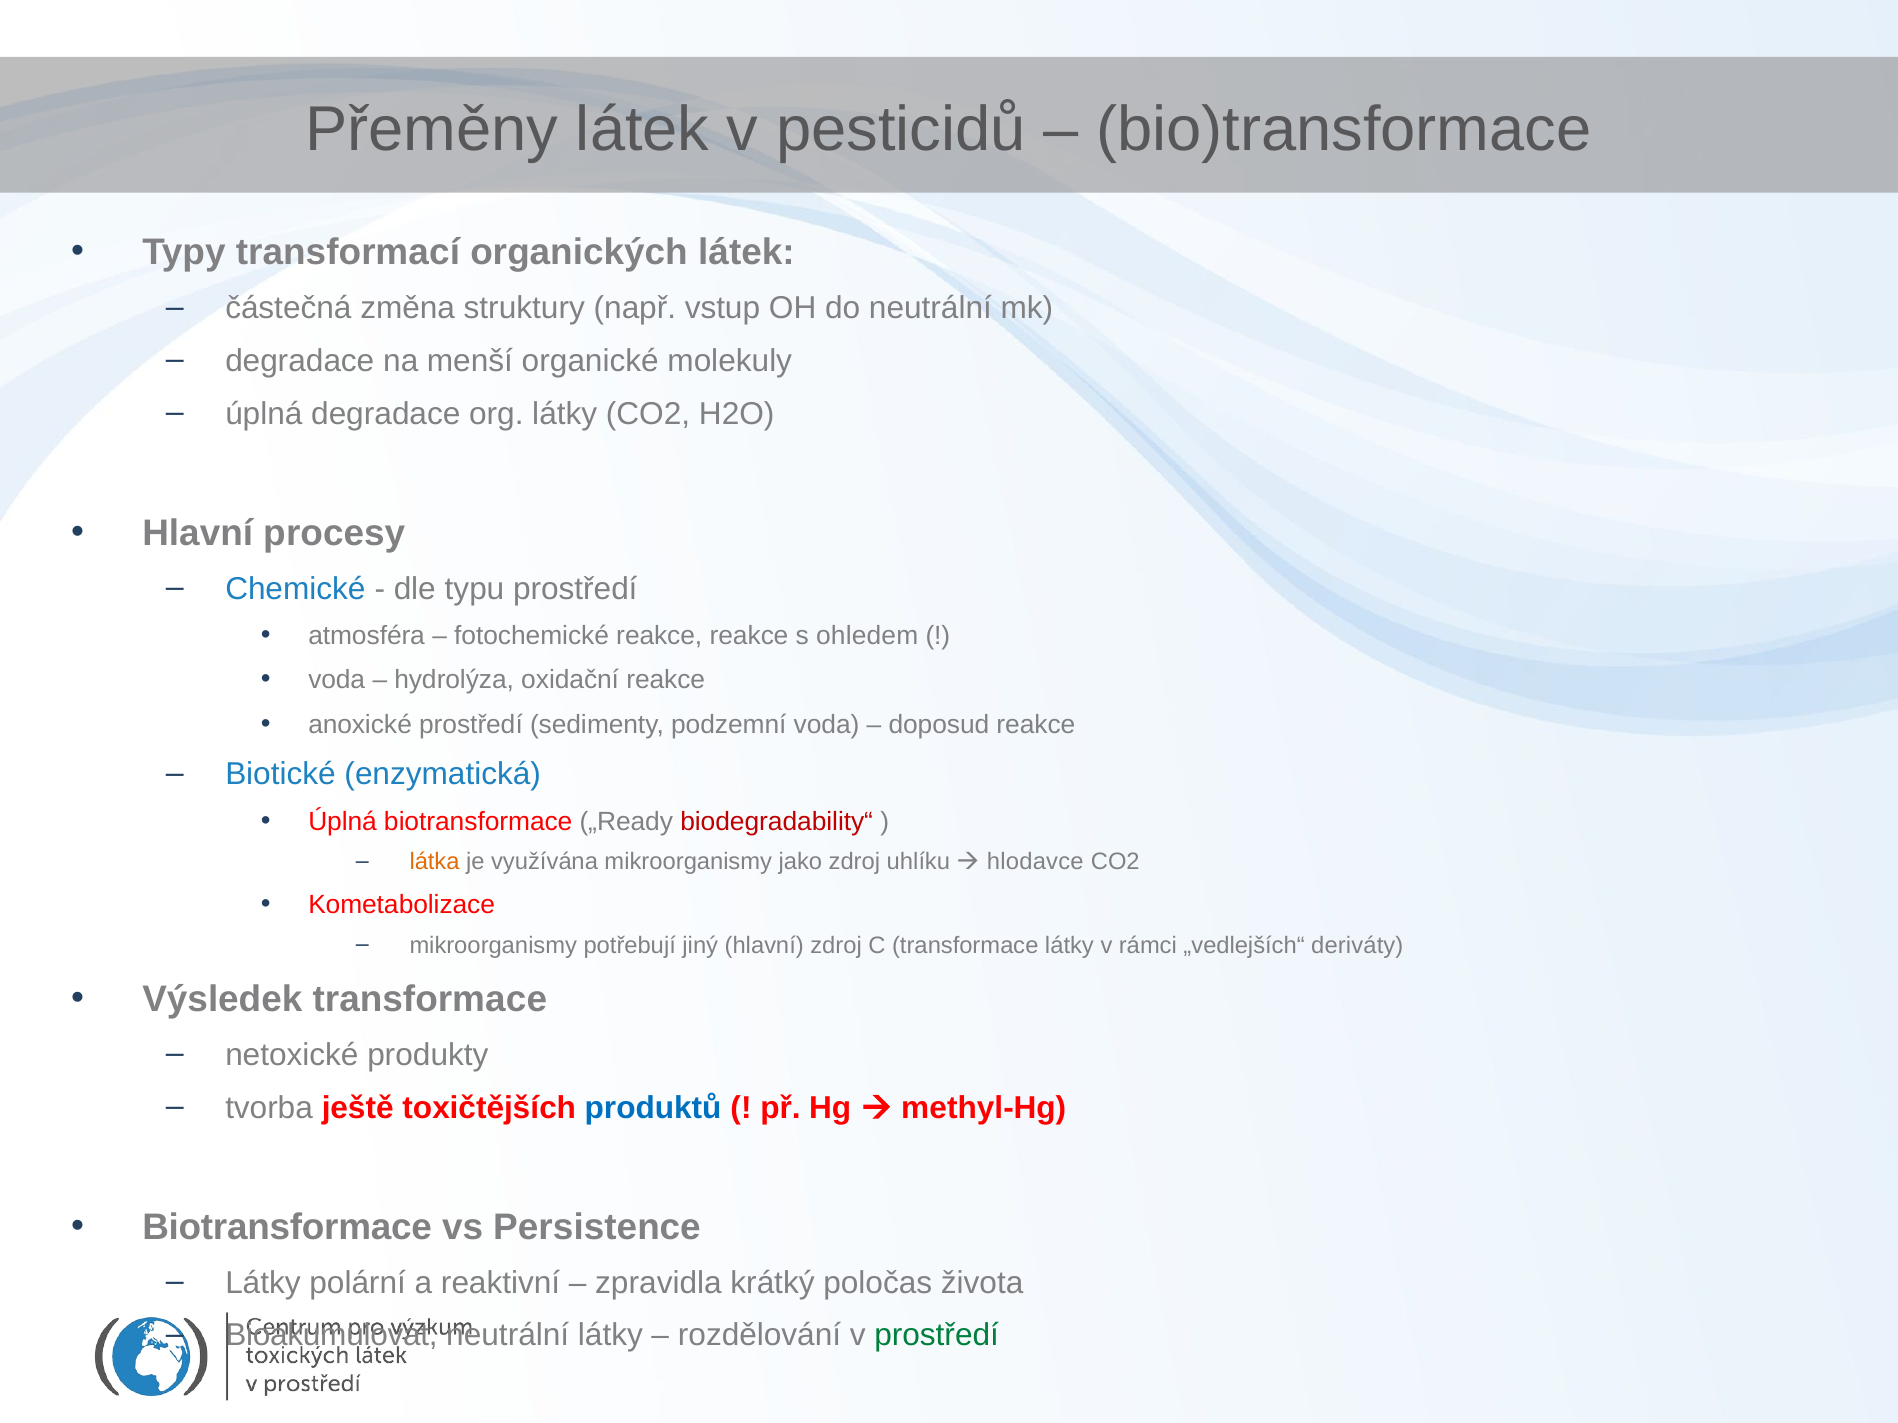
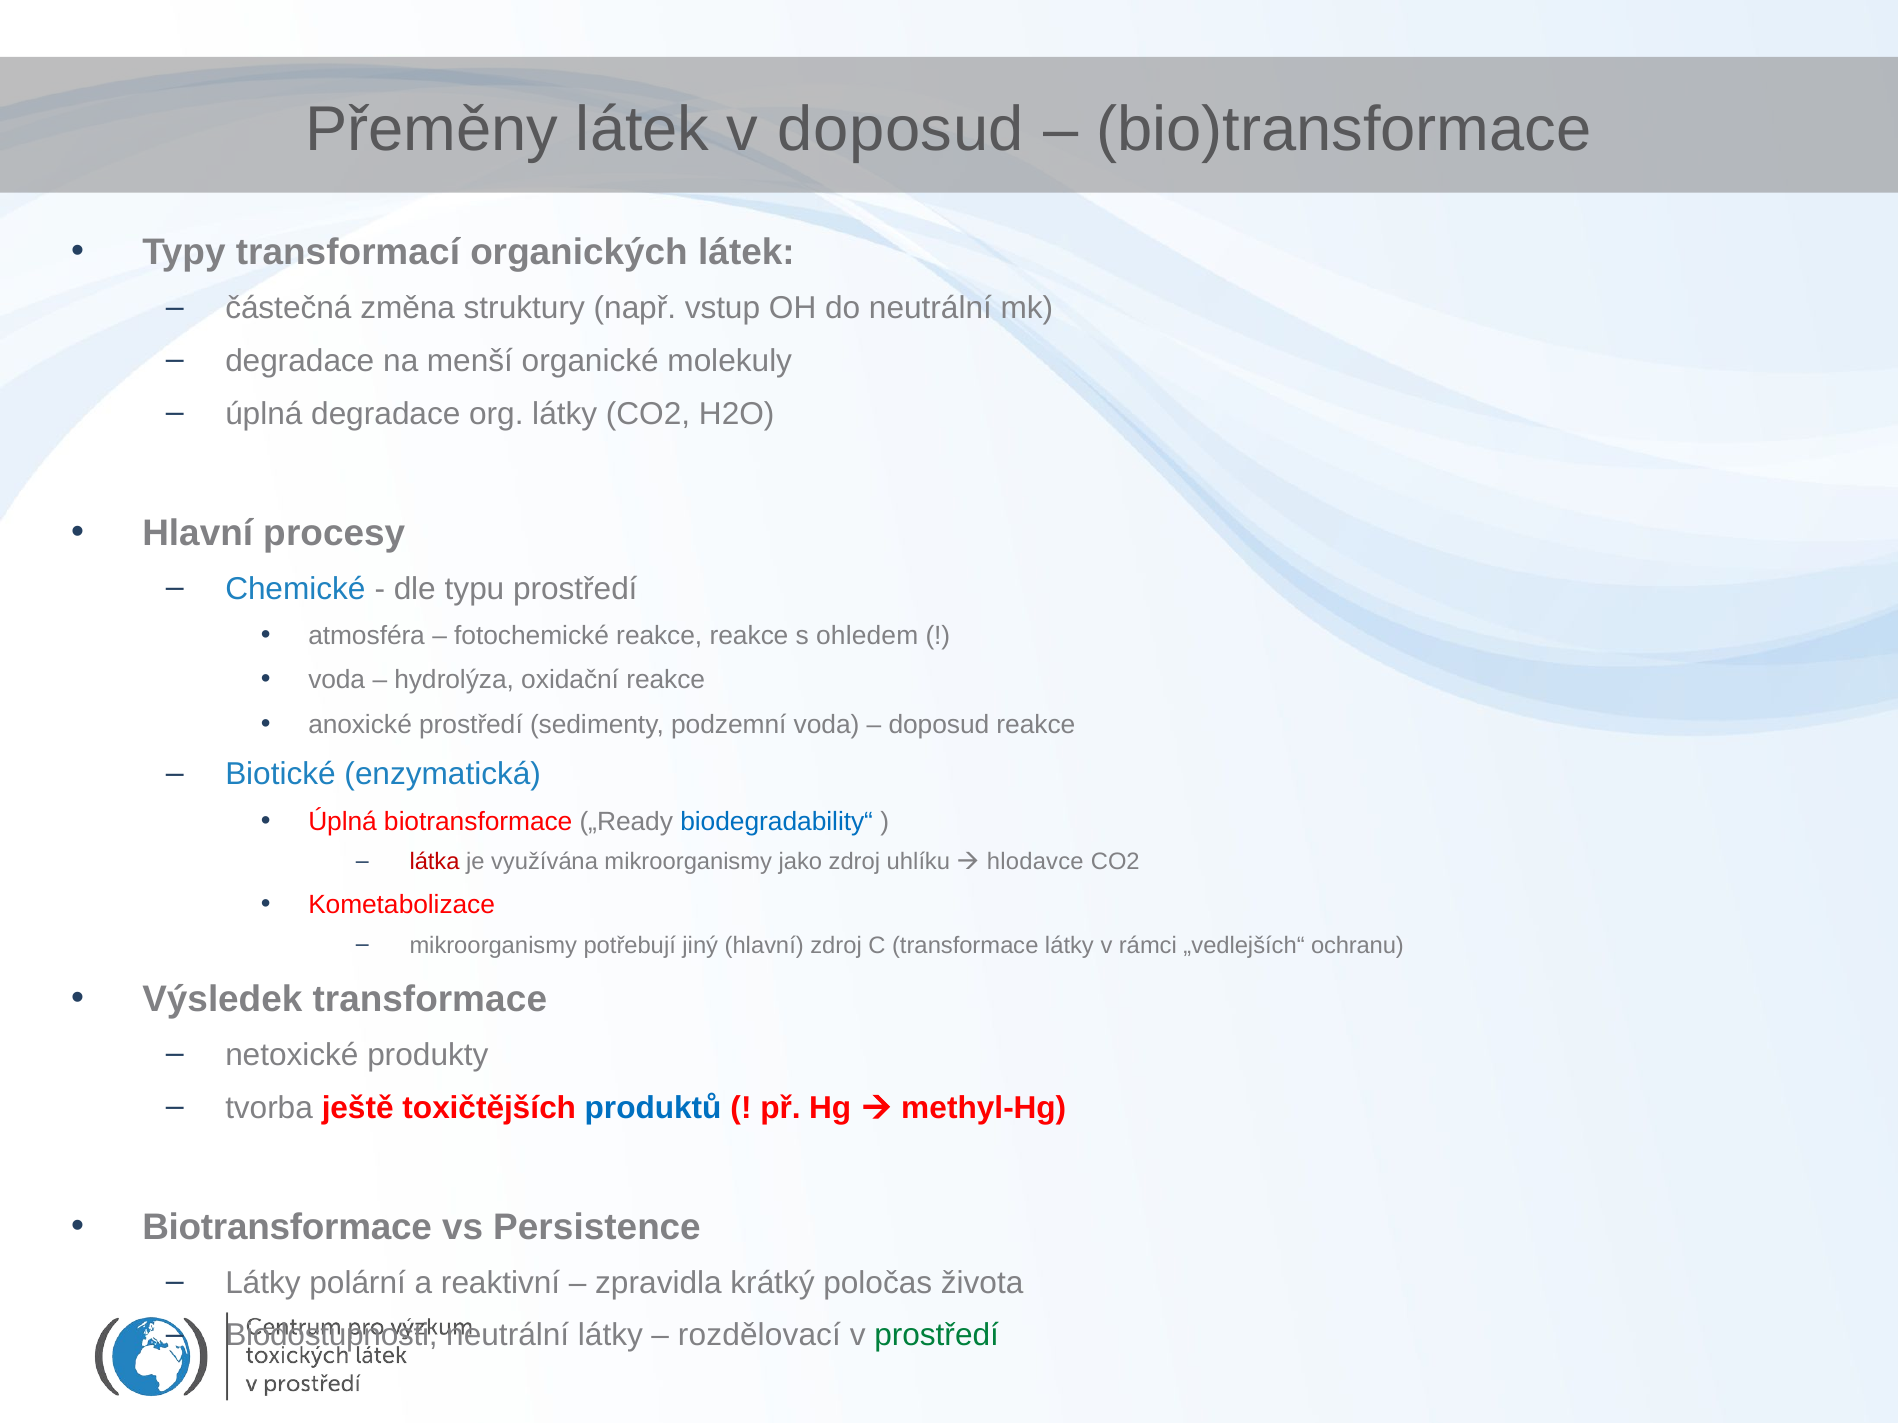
v pesticidů: pesticidů -> doposud
biodegradability“ colour: red -> blue
látka colour: orange -> red
deriváty: deriváty -> ochranu
Bioakumulovat: Bioakumulovat -> Biodostupnosti
rozdělování: rozdělování -> rozdělovací
